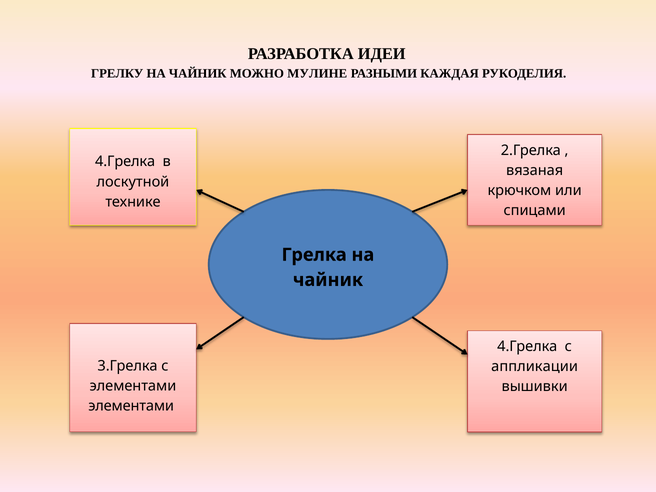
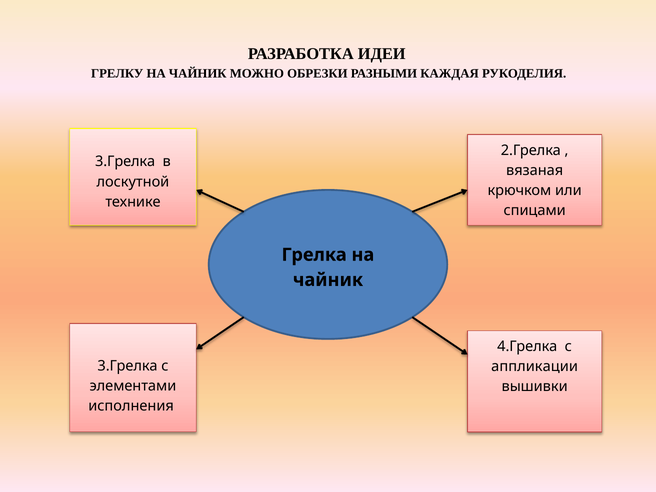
МУЛИНЕ: МУЛИНЕ -> ОБРЕЗКИ
4.Грелка at (125, 162): 4.Грелка -> 3.Грелка
элементами at (131, 406): элементами -> исполнения
